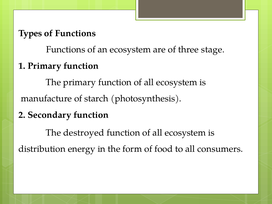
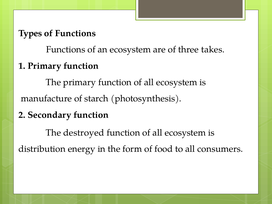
stage: stage -> takes
